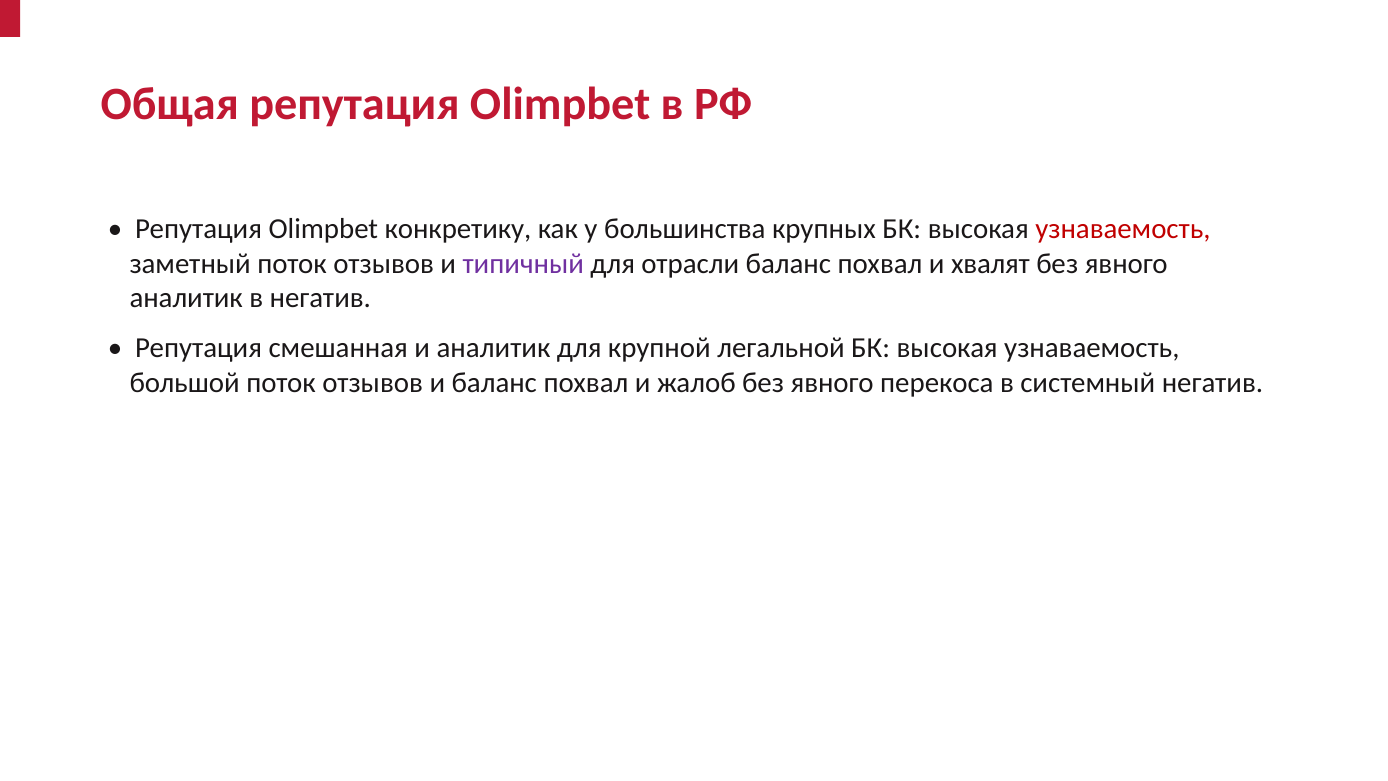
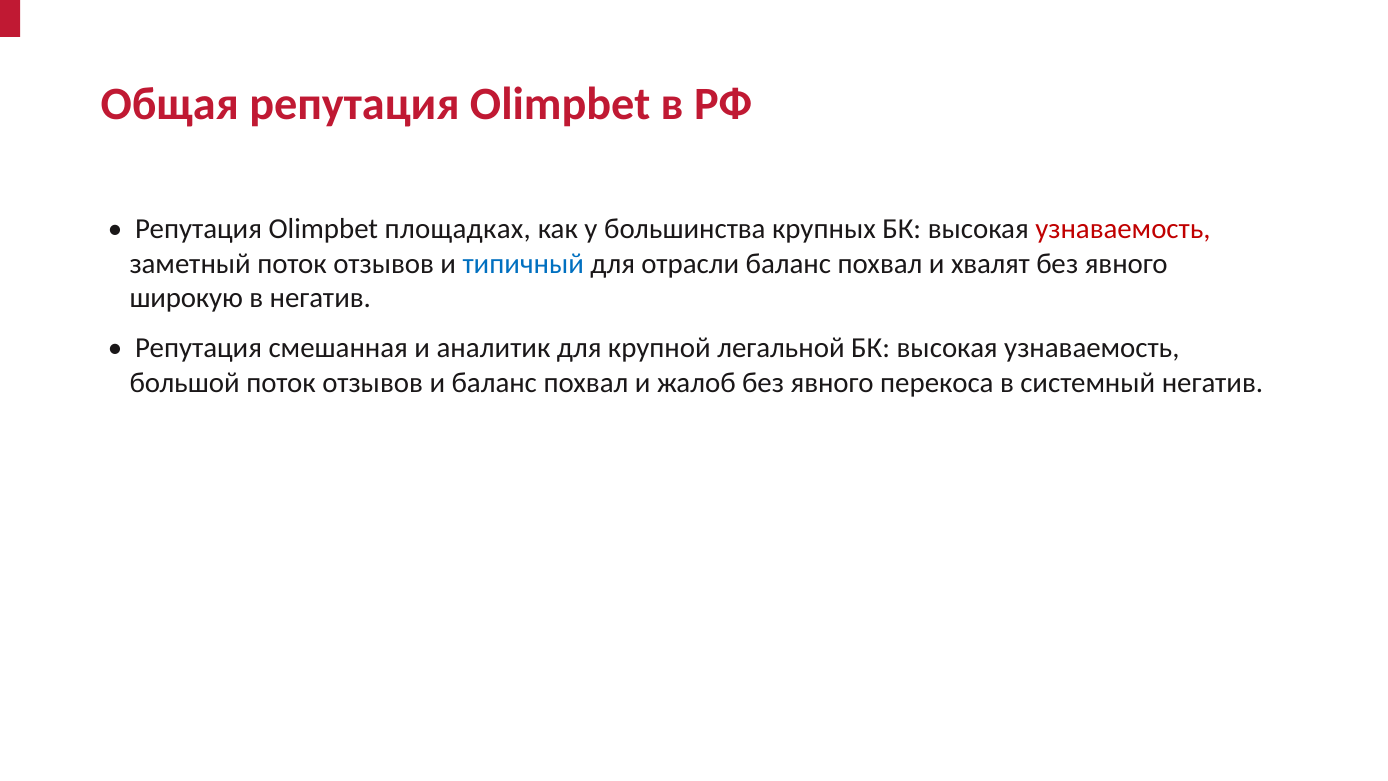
конкретику: конкретику -> площадках
типичный colour: purple -> blue
аналитик at (186, 298): аналитик -> широкую
